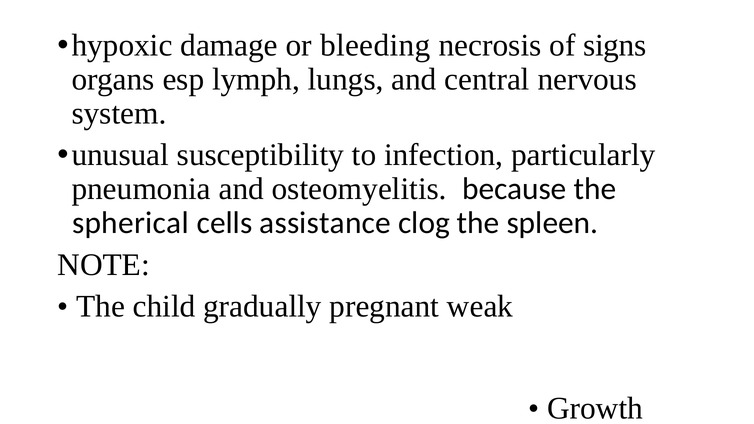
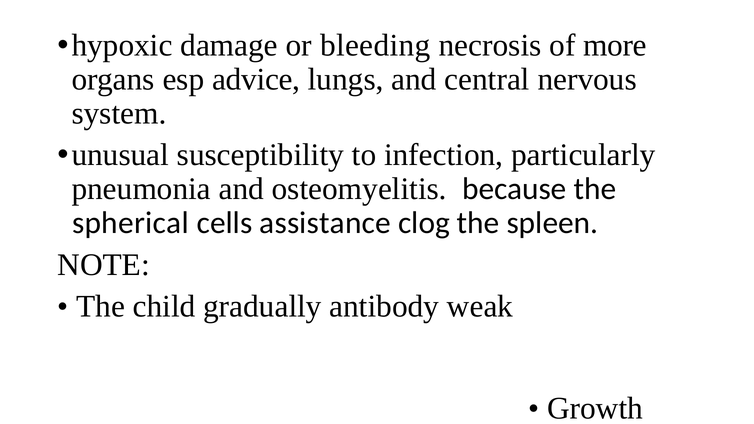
signs: signs -> more
lymph: lymph -> advice
pregnant: pregnant -> antibody
